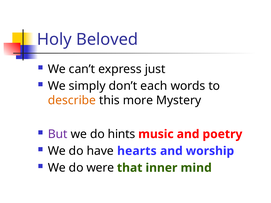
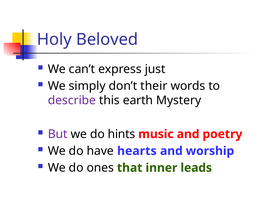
each: each -> their
describe colour: orange -> purple
more: more -> earth
were: were -> ones
mind: mind -> leads
